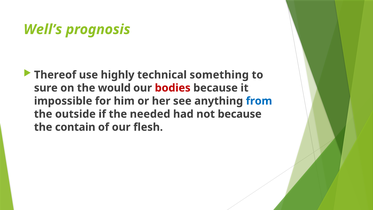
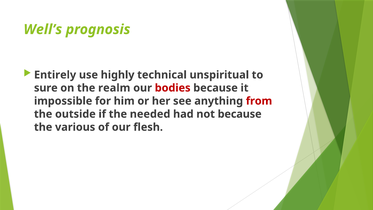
Thereof: Thereof -> Entirely
something: something -> unspiritual
would: would -> realm
from colour: blue -> red
contain: contain -> various
